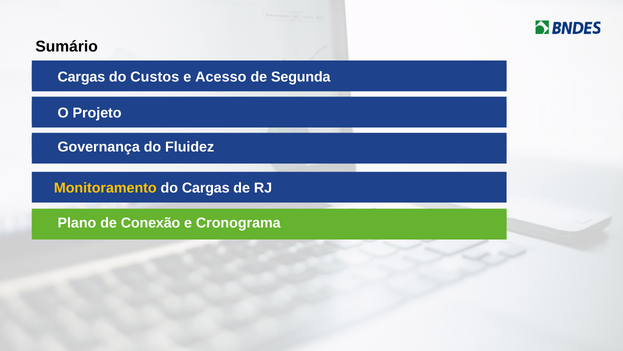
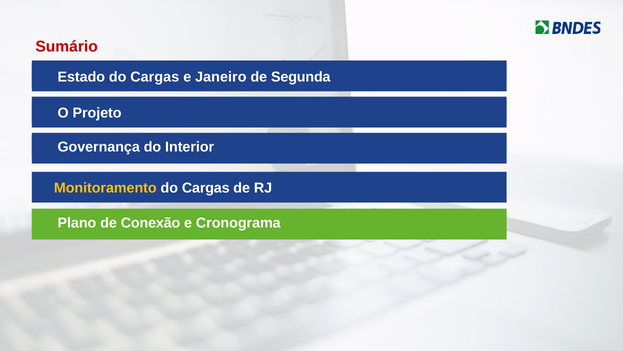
Sumário colour: black -> red
Cargas at (81, 77): Cargas -> Estado
Custos at (155, 77): Custos -> Cargas
Acesso: Acesso -> Janeiro
Fluidez: Fluidez -> Interior
